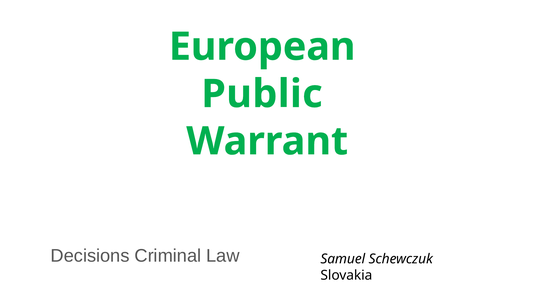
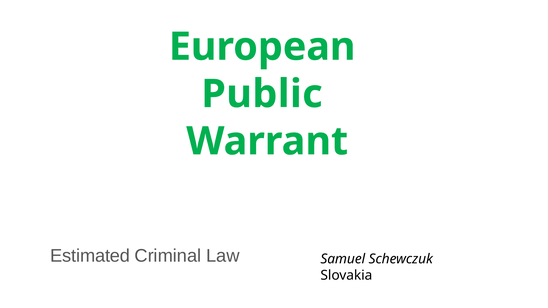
Decisions: Decisions -> Estimated
